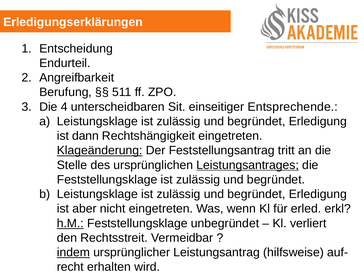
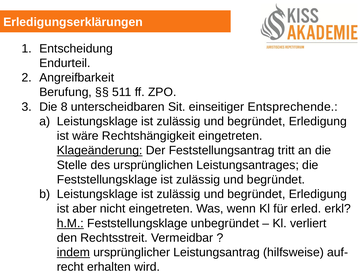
4: 4 -> 8
dann: dann -> wäre
Leistungsantrages underline: present -> none
